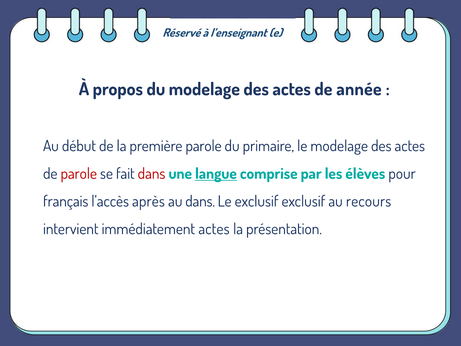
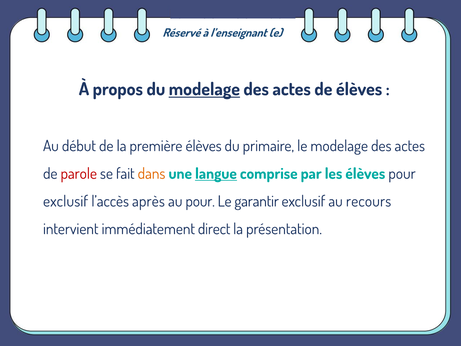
modelage at (204, 89) underline: none -> present
de année: année -> élèves
première parole: parole -> élèves
dans at (151, 174) colour: red -> orange
français at (66, 201): français -> exclusif
au dans: dans -> pour
Le exclusif: exclusif -> garantir
immédiatement actes: actes -> direct
